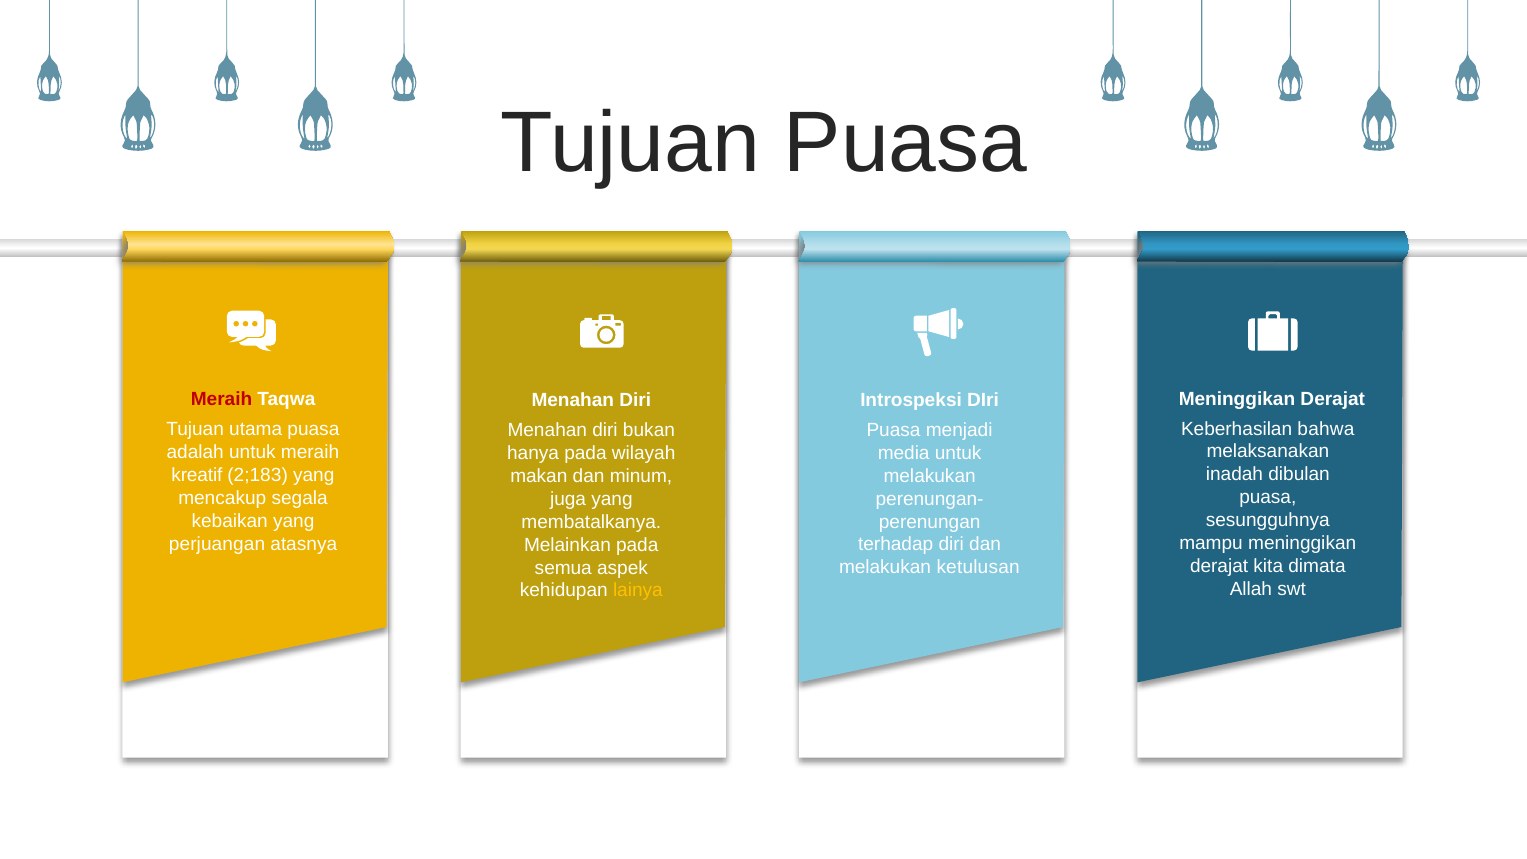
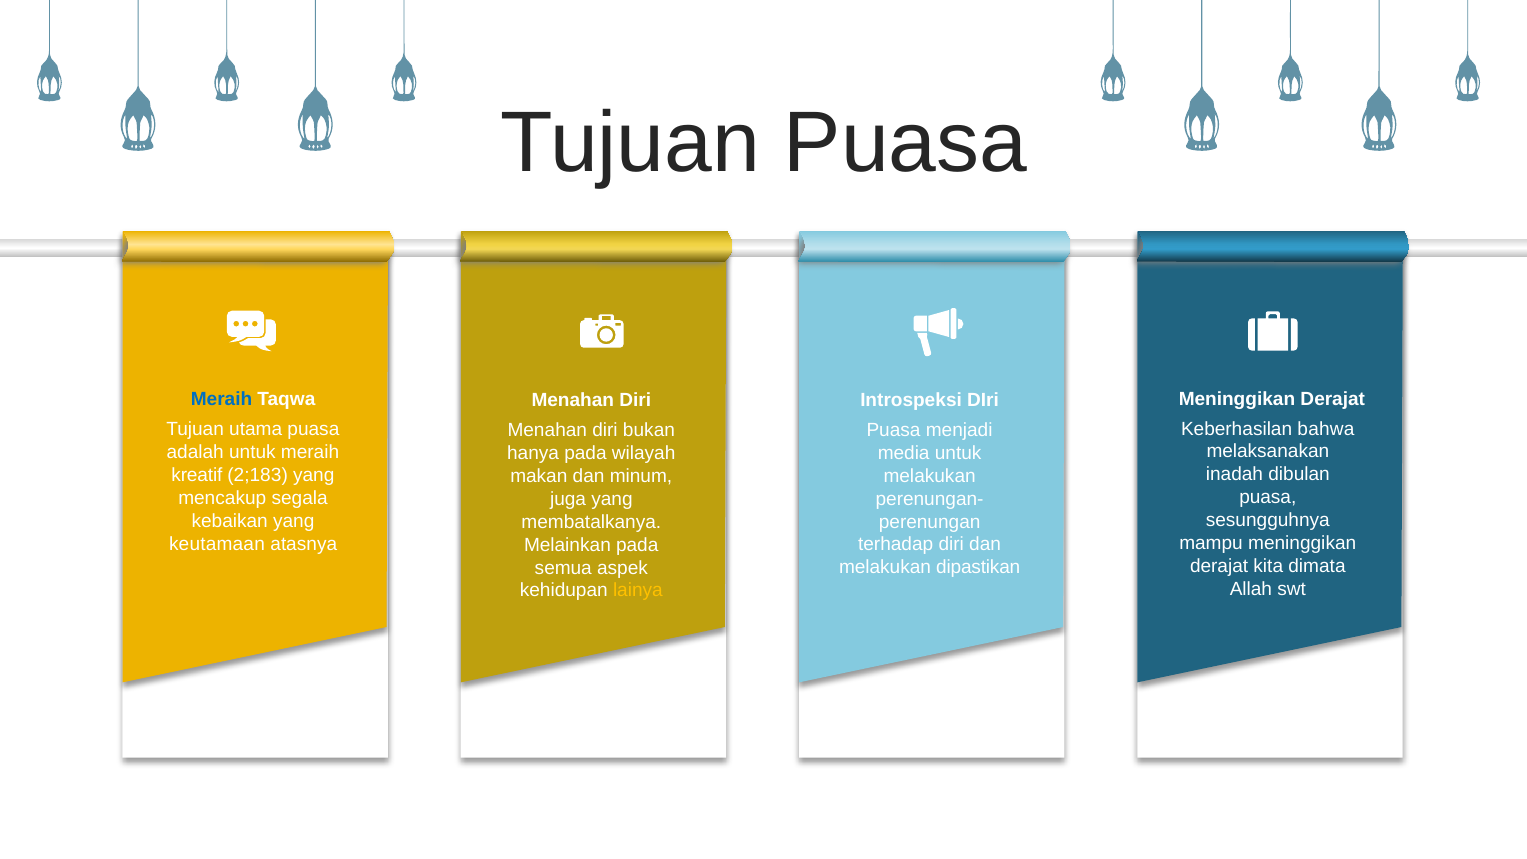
Meraih at (221, 399) colour: red -> blue
perjuangan: perjuangan -> keutamaan
ketulusan: ketulusan -> dipastikan
